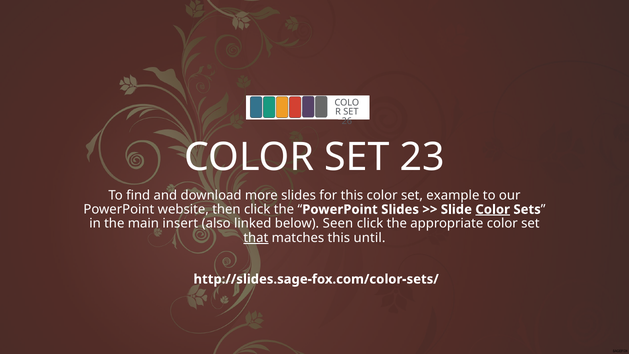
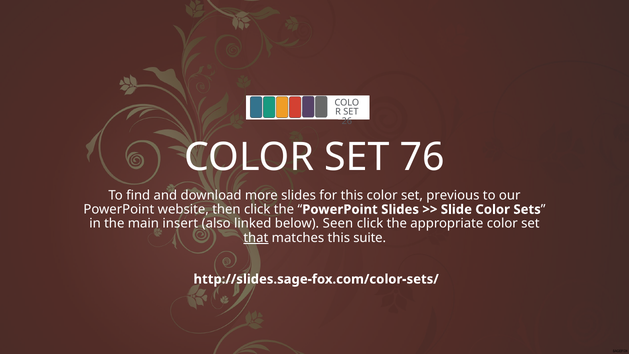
23: 23 -> 76
example: example -> previous
Color at (493, 209) underline: present -> none
until: until -> suite
